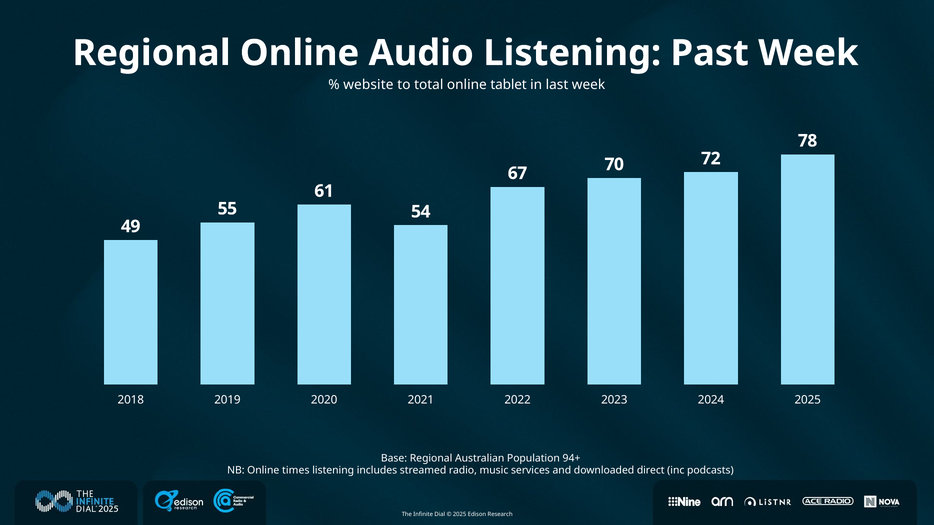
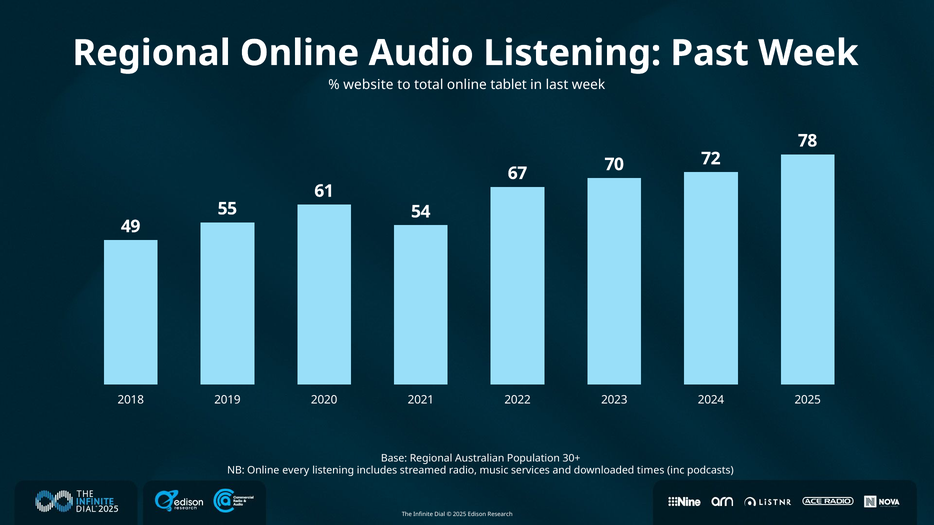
94+: 94+ -> 30+
times: times -> every
direct: direct -> times
